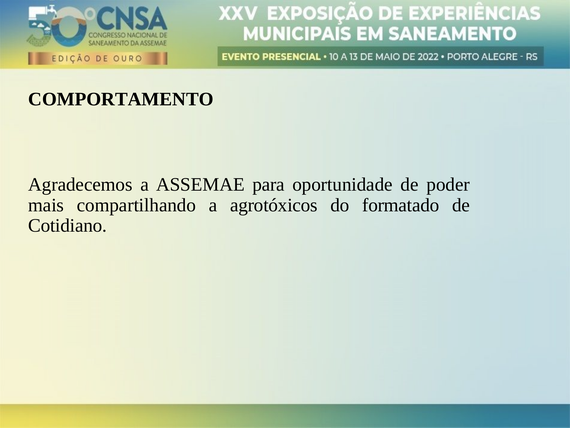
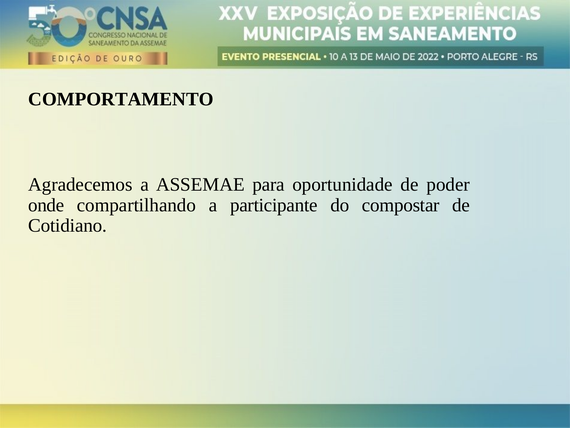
mais: mais -> onde
agrotóxicos: agrotóxicos -> participante
formatado: formatado -> compostar
